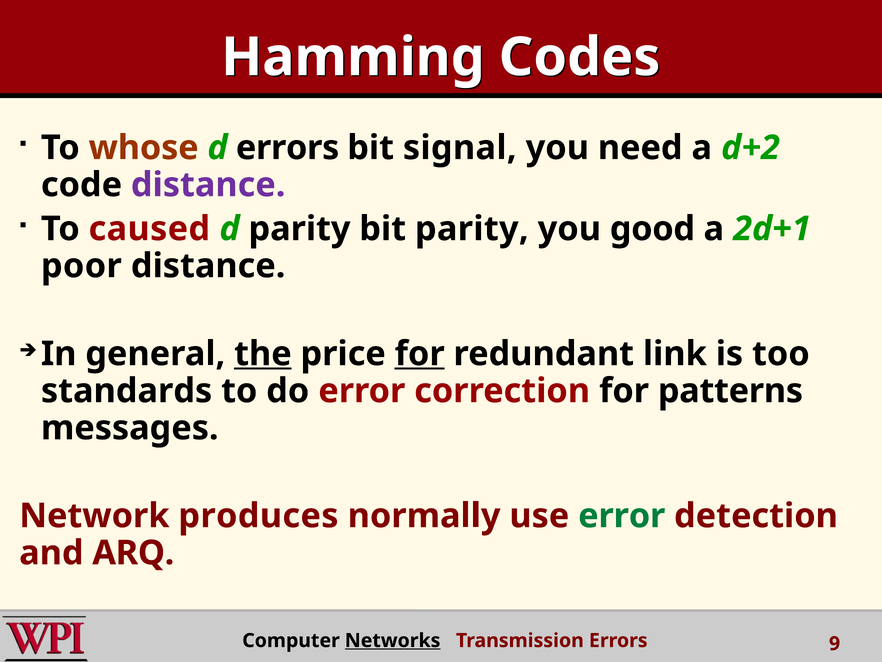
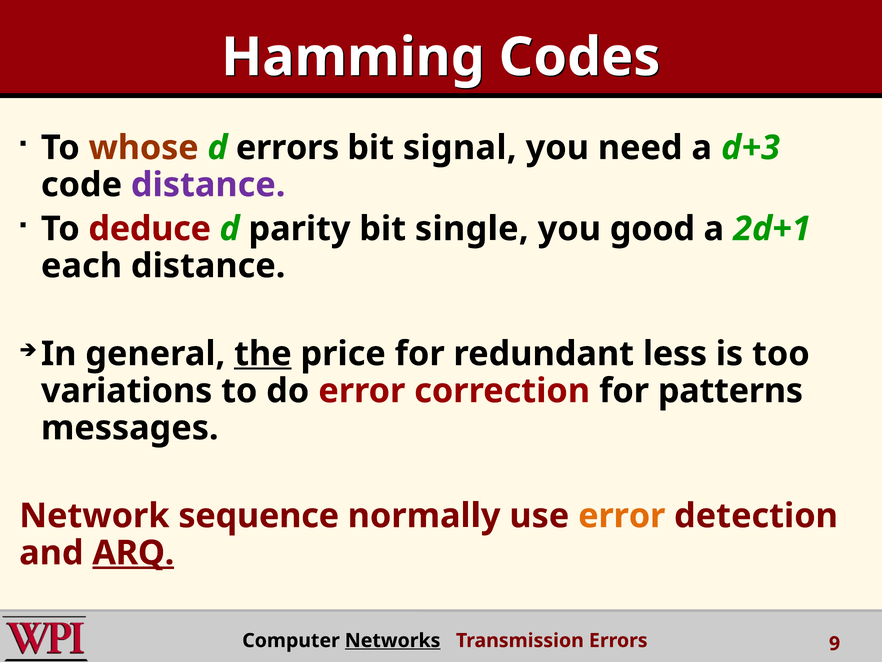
d+2: d+2 -> d+3
caused: caused -> deduce
bit parity: parity -> single
poor: poor -> each
for at (420, 354) underline: present -> none
link: link -> less
standards: standards -> variations
produces: produces -> sequence
error at (622, 516) colour: green -> orange
ARQ underline: none -> present
